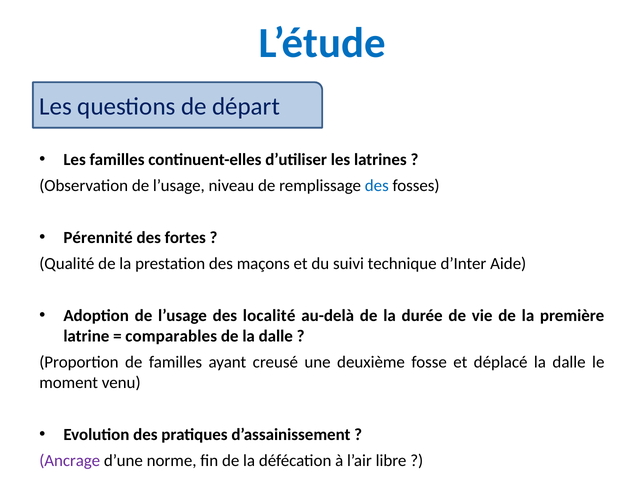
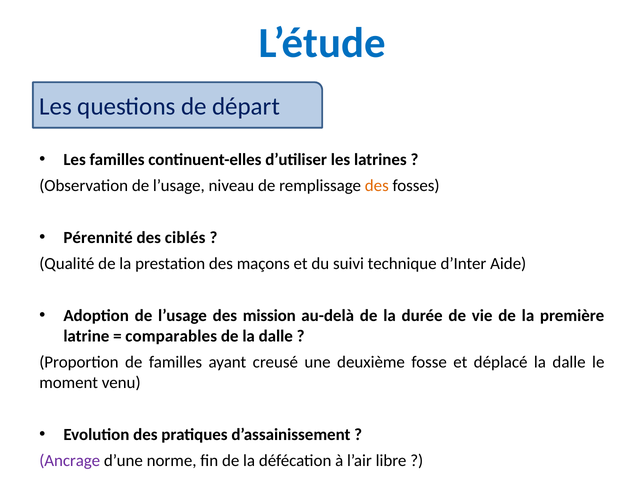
des at (377, 186) colour: blue -> orange
fortes: fortes -> ciblés
localité: localité -> mission
